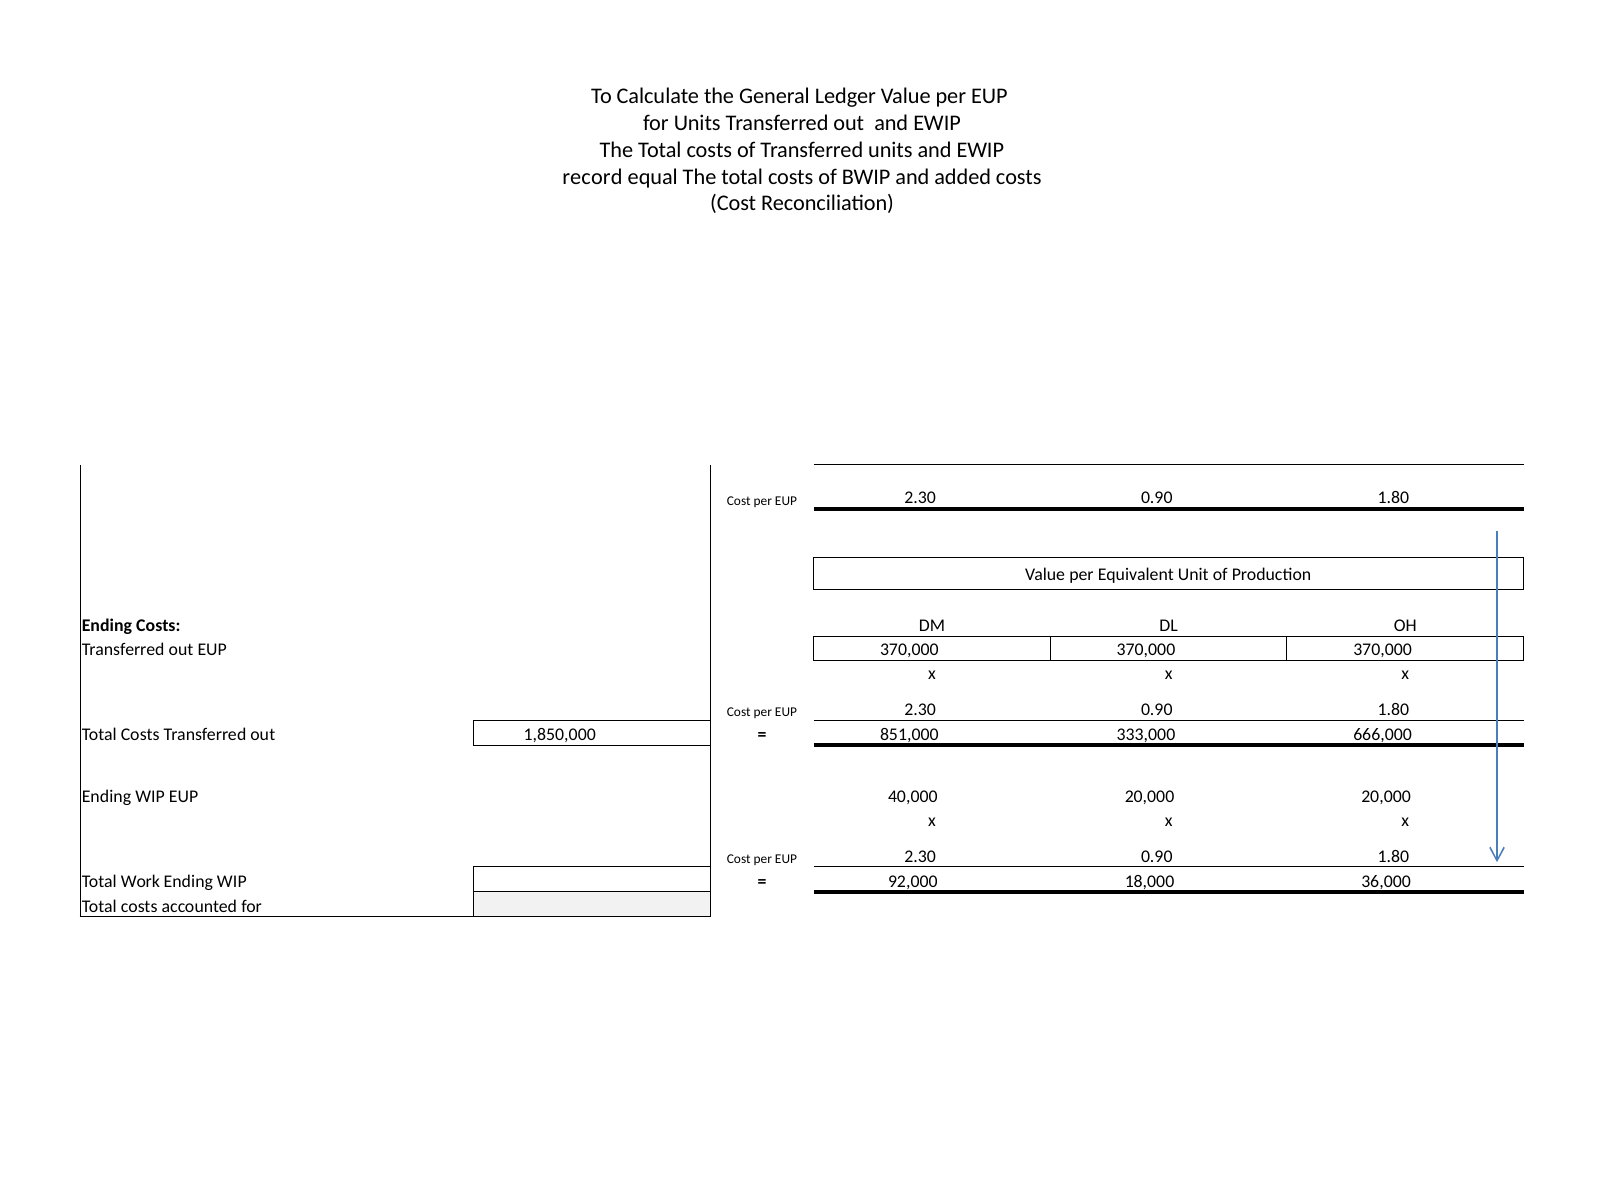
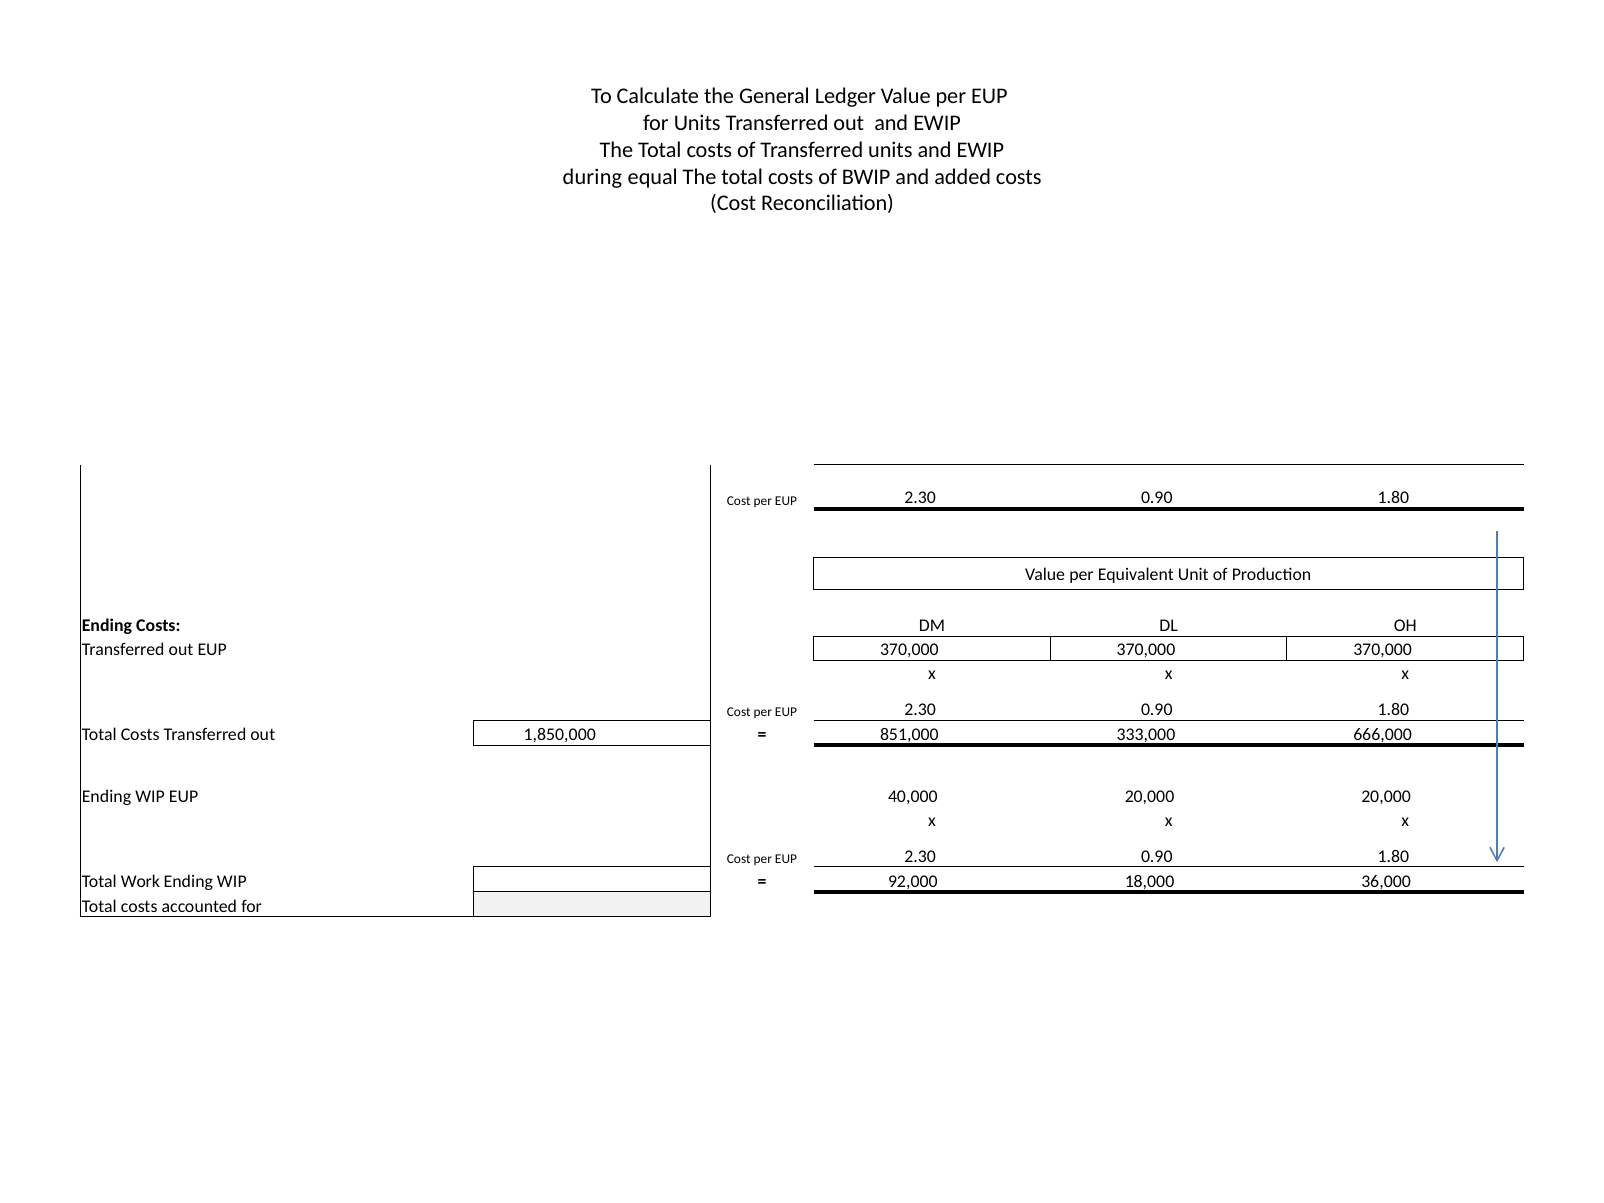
record: record -> during
